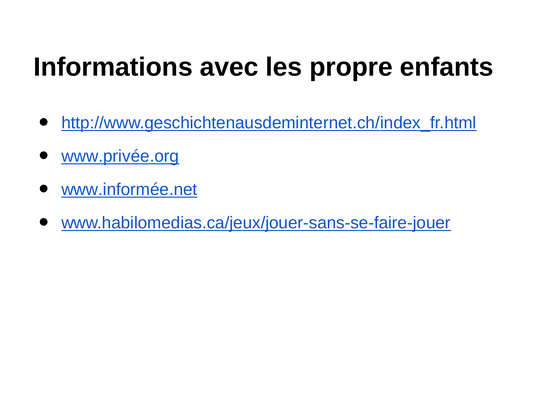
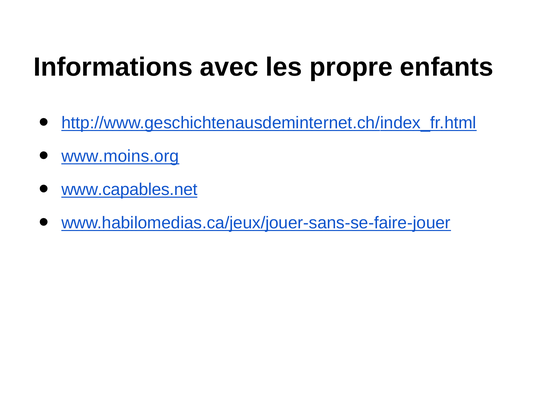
www.privée.org: www.privée.org -> www.moins.org
www.informée.net: www.informée.net -> www.capables.net
